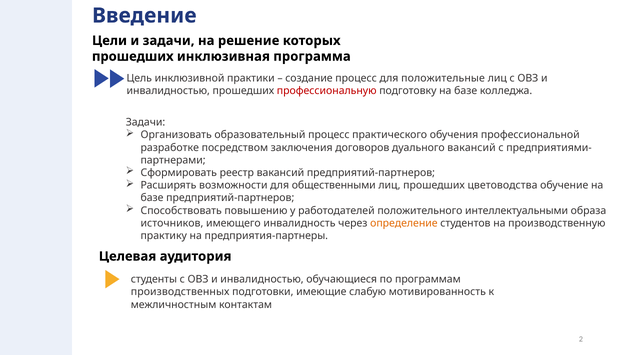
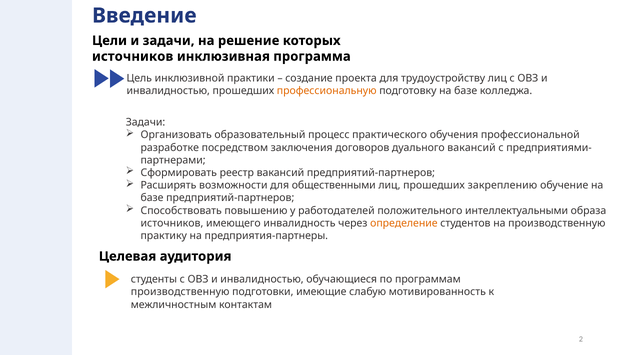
прошедших at (133, 56): прошедших -> источников
создание процесс: процесс -> проекта
положительные: положительные -> трудоустройству
профессиональную colour: red -> orange
цветоводства: цветоводства -> закреплению
производственных at (180, 292): производственных -> производственную
